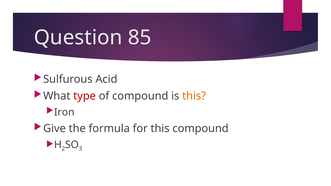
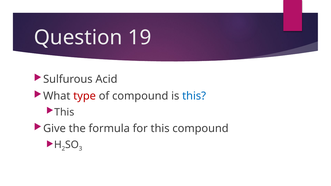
85: 85 -> 19
this at (194, 96) colour: orange -> blue
Iron at (64, 112): Iron -> This
